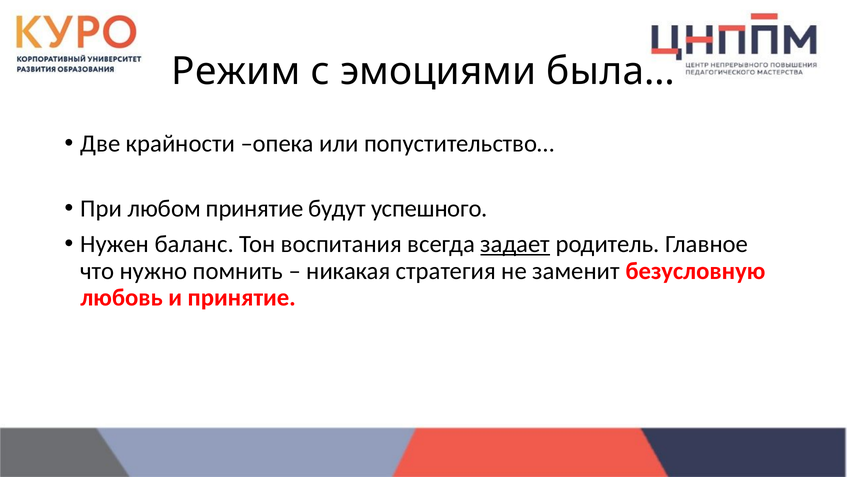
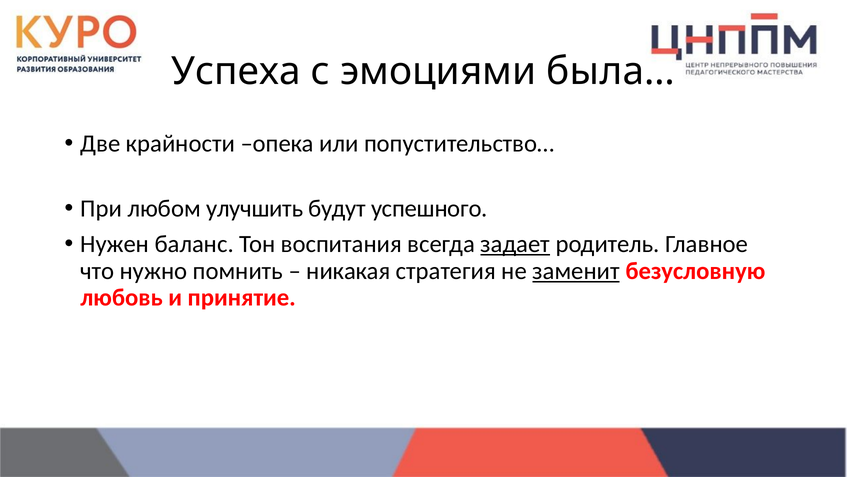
Режим: Режим -> Успеха
любом принятие: принятие -> улучшить
заменит underline: none -> present
